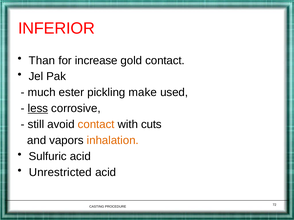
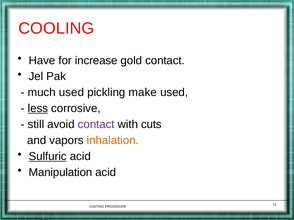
INFERIOR: INFERIOR -> COOLING
Than: Than -> Have
much ester: ester -> used
contact at (96, 125) colour: orange -> purple
Sulfuric underline: none -> present
Unrestricted: Unrestricted -> Manipulation
